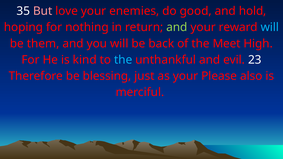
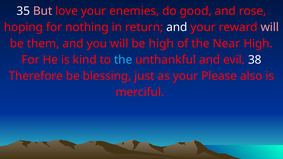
hold: hold -> rose
and at (177, 27) colour: light green -> white
will at (270, 27) colour: light blue -> pink
be back: back -> high
Meet: Meet -> Near
23: 23 -> 38
